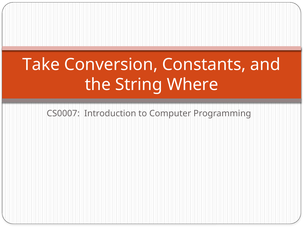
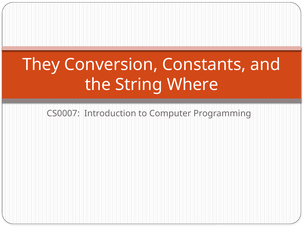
Take: Take -> They
